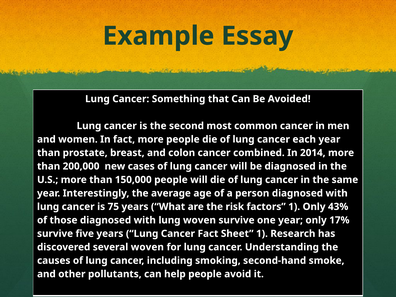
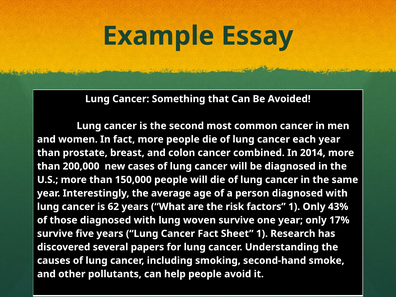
75: 75 -> 62
several woven: woven -> papers
